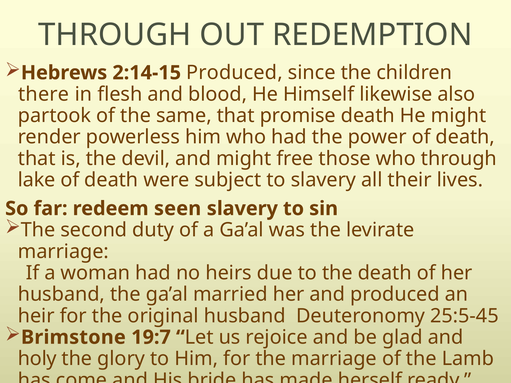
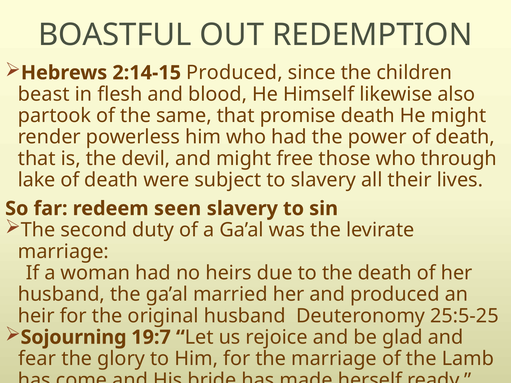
THROUGH at (115, 35): THROUGH -> BOASTFUL
there: there -> beast
25:5-45: 25:5-45 -> 25:5-25
Brimstone: Brimstone -> Sojourning
holy: holy -> fear
